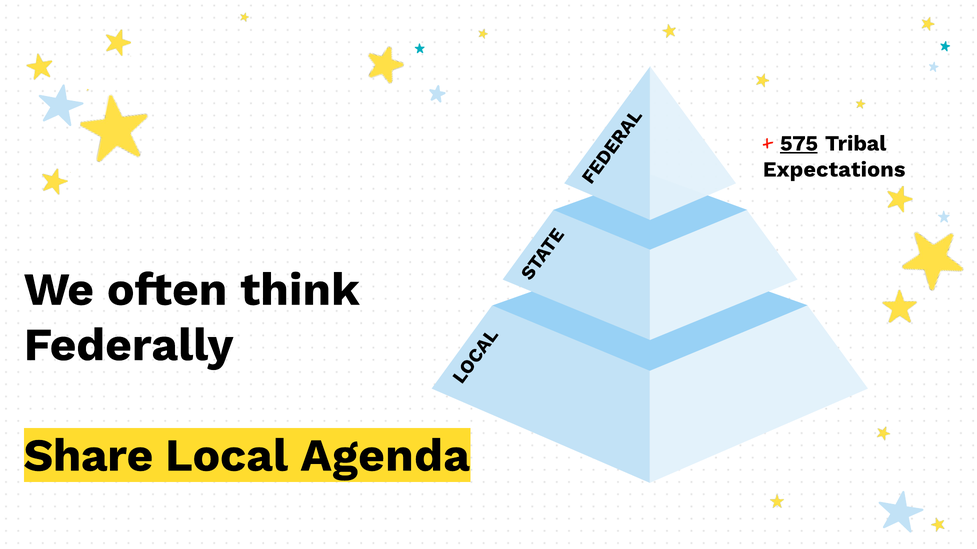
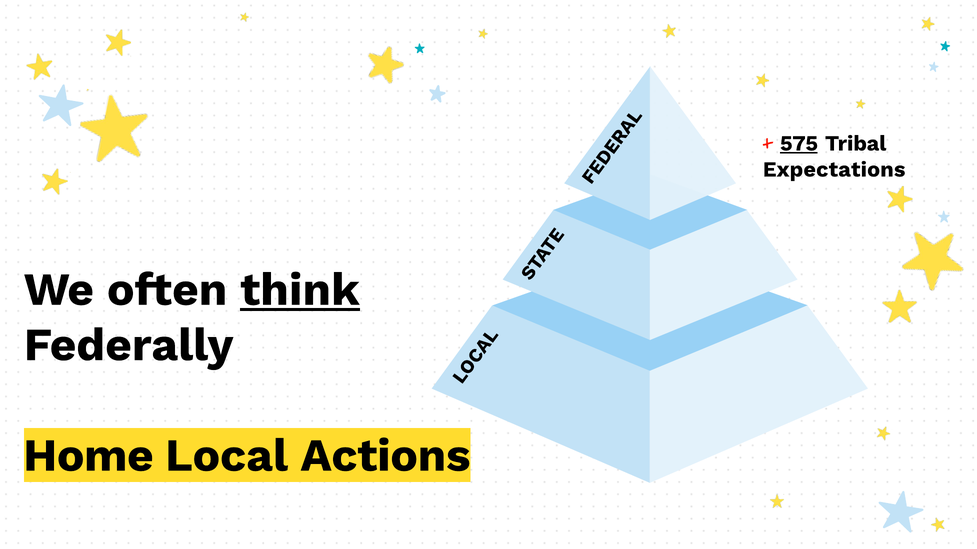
think underline: none -> present
Share: Share -> Home
Agenda: Agenda -> Actions
